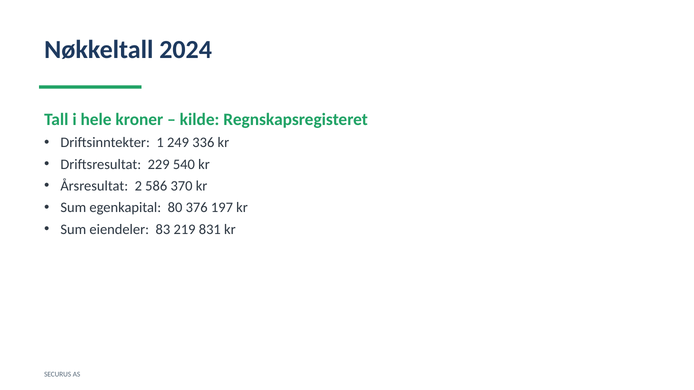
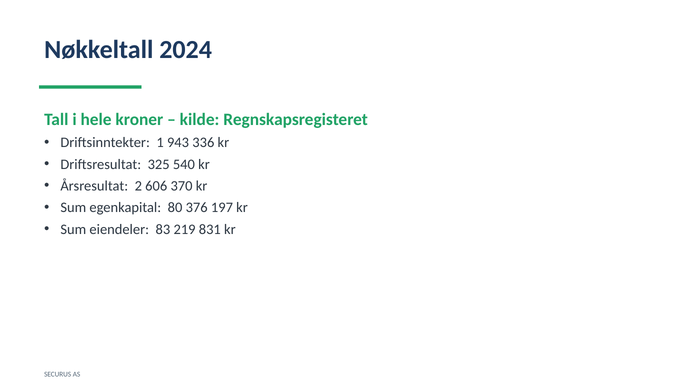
249: 249 -> 943
229: 229 -> 325
586: 586 -> 606
